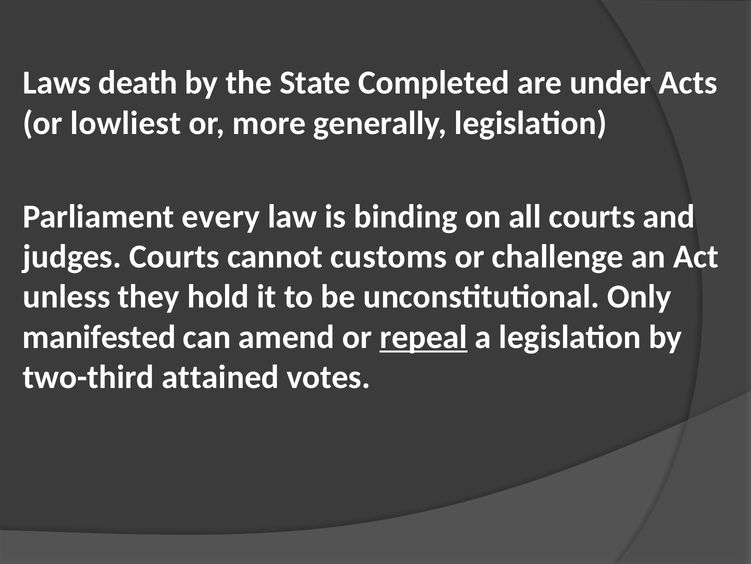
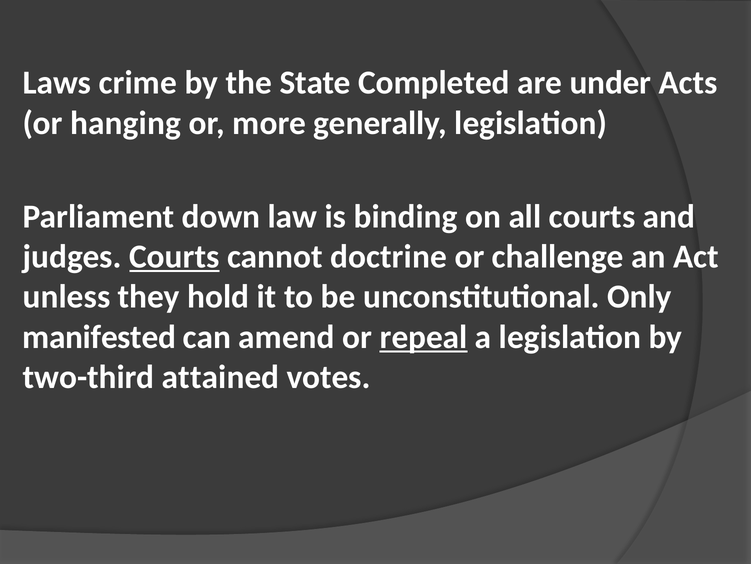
death: death -> crime
lowliest: lowliest -> hanging
every: every -> down
Courts at (174, 256) underline: none -> present
customs: customs -> doctrine
